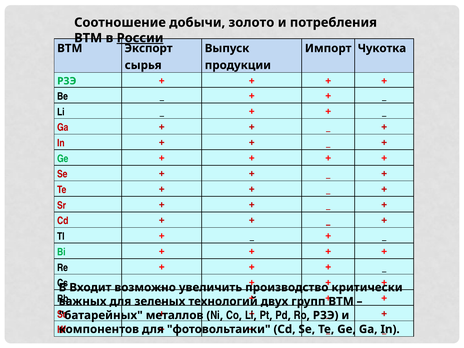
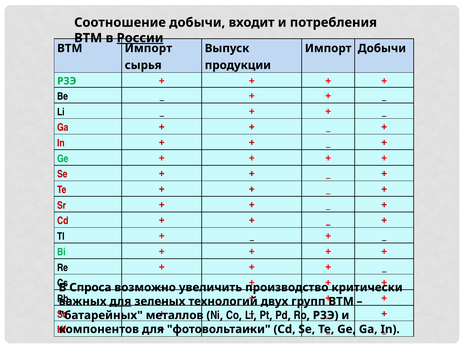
золото: золото -> входит
ВТМ Экспорт: Экспорт -> Импорт
Импорт Чукотка: Чукотка -> Добычи
Входит: Входит -> Спроса
для at (120, 301) underline: none -> present
